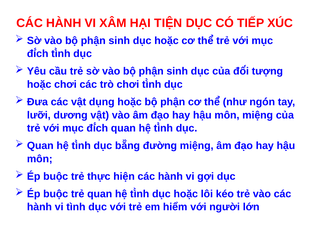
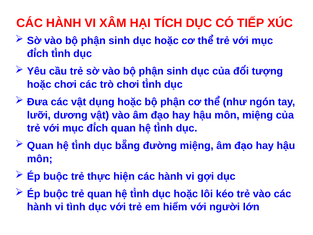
TIỆN: TIỆN -> TÍCH
